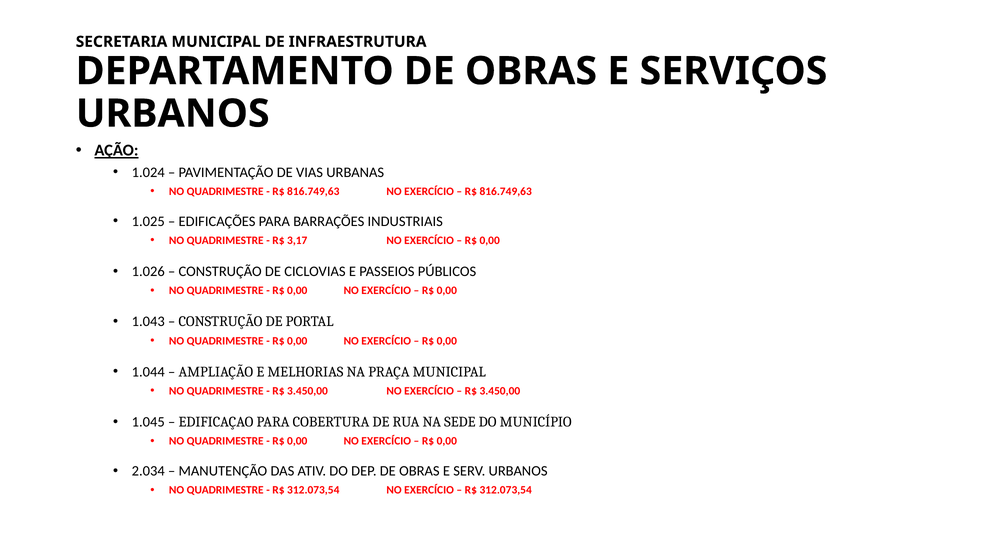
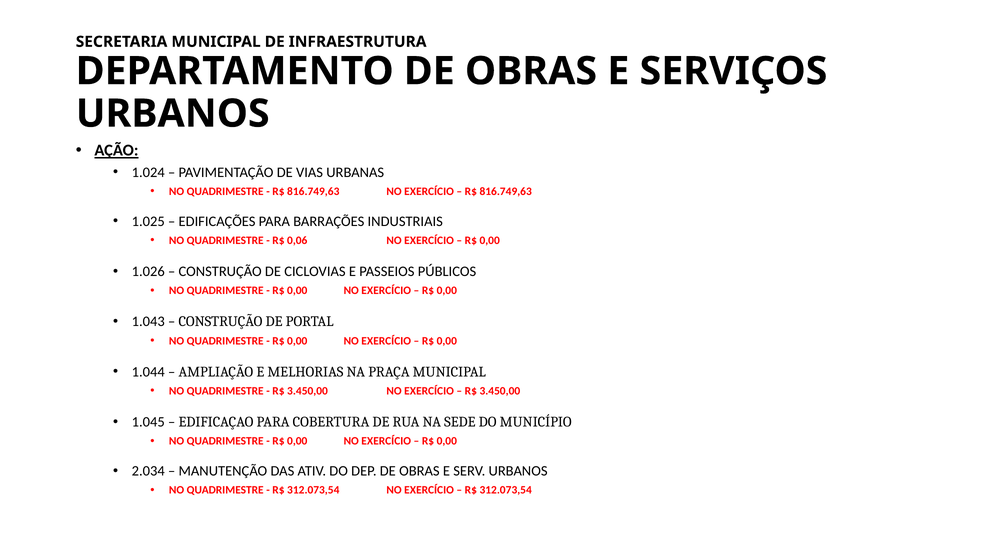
3,17: 3,17 -> 0,06
